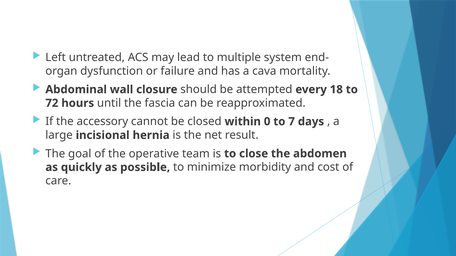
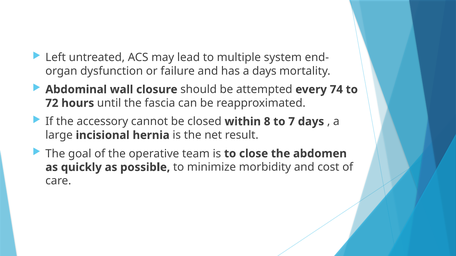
a cava: cava -> days
18: 18 -> 74
0: 0 -> 8
